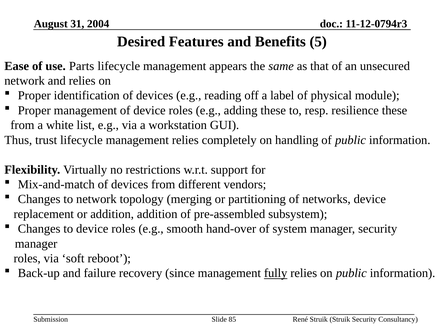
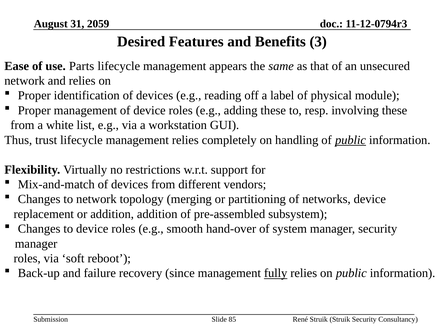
2004: 2004 -> 2059
5: 5 -> 3
resilience: resilience -> involving
public at (351, 140) underline: none -> present
